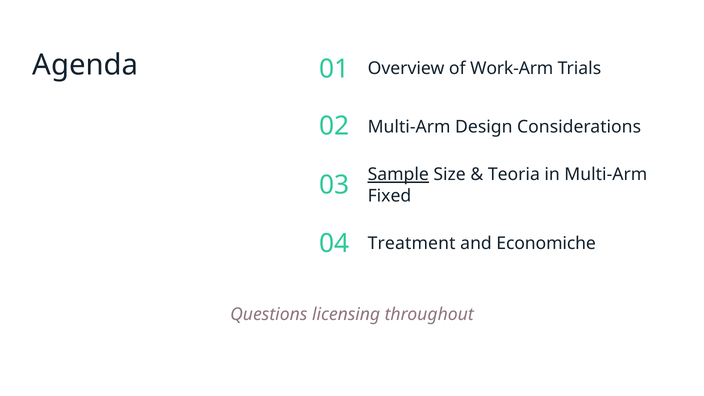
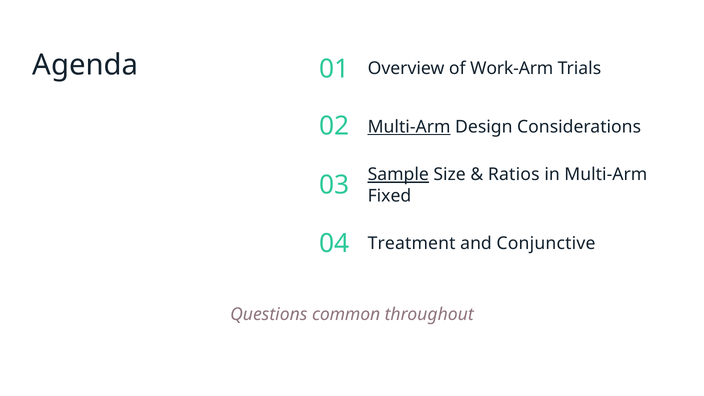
Multi-Arm at (409, 127) underline: none -> present
Teoria: Teoria -> Ratios
Economiche: Economiche -> Conjunctive
licensing: licensing -> common
